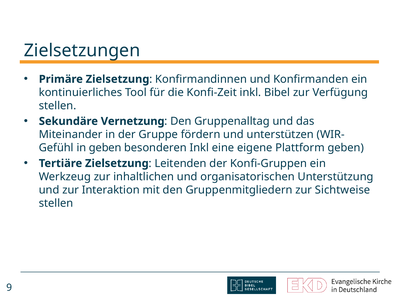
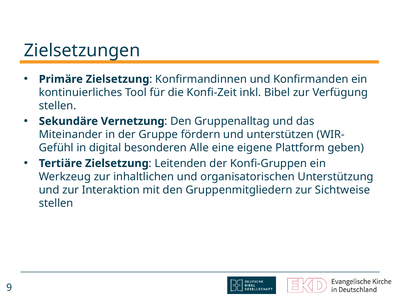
in geben: geben -> digital
besonderen Inkl: Inkl -> Alle
